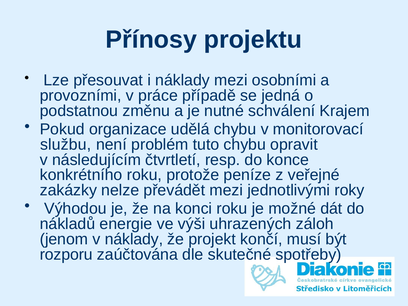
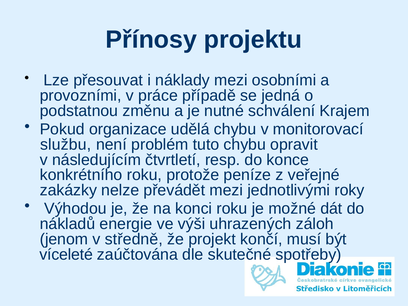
v náklady: náklady -> středně
rozporu: rozporu -> víceleté
